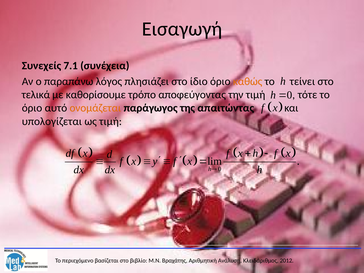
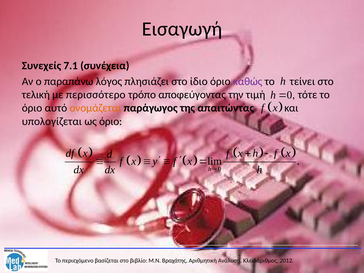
καθώς colour: orange -> purple
τελικά: τελικά -> τελική
καθορίσουμε: καθορίσουμε -> περισσότερο
ως τιμή: τιμή -> όριο
